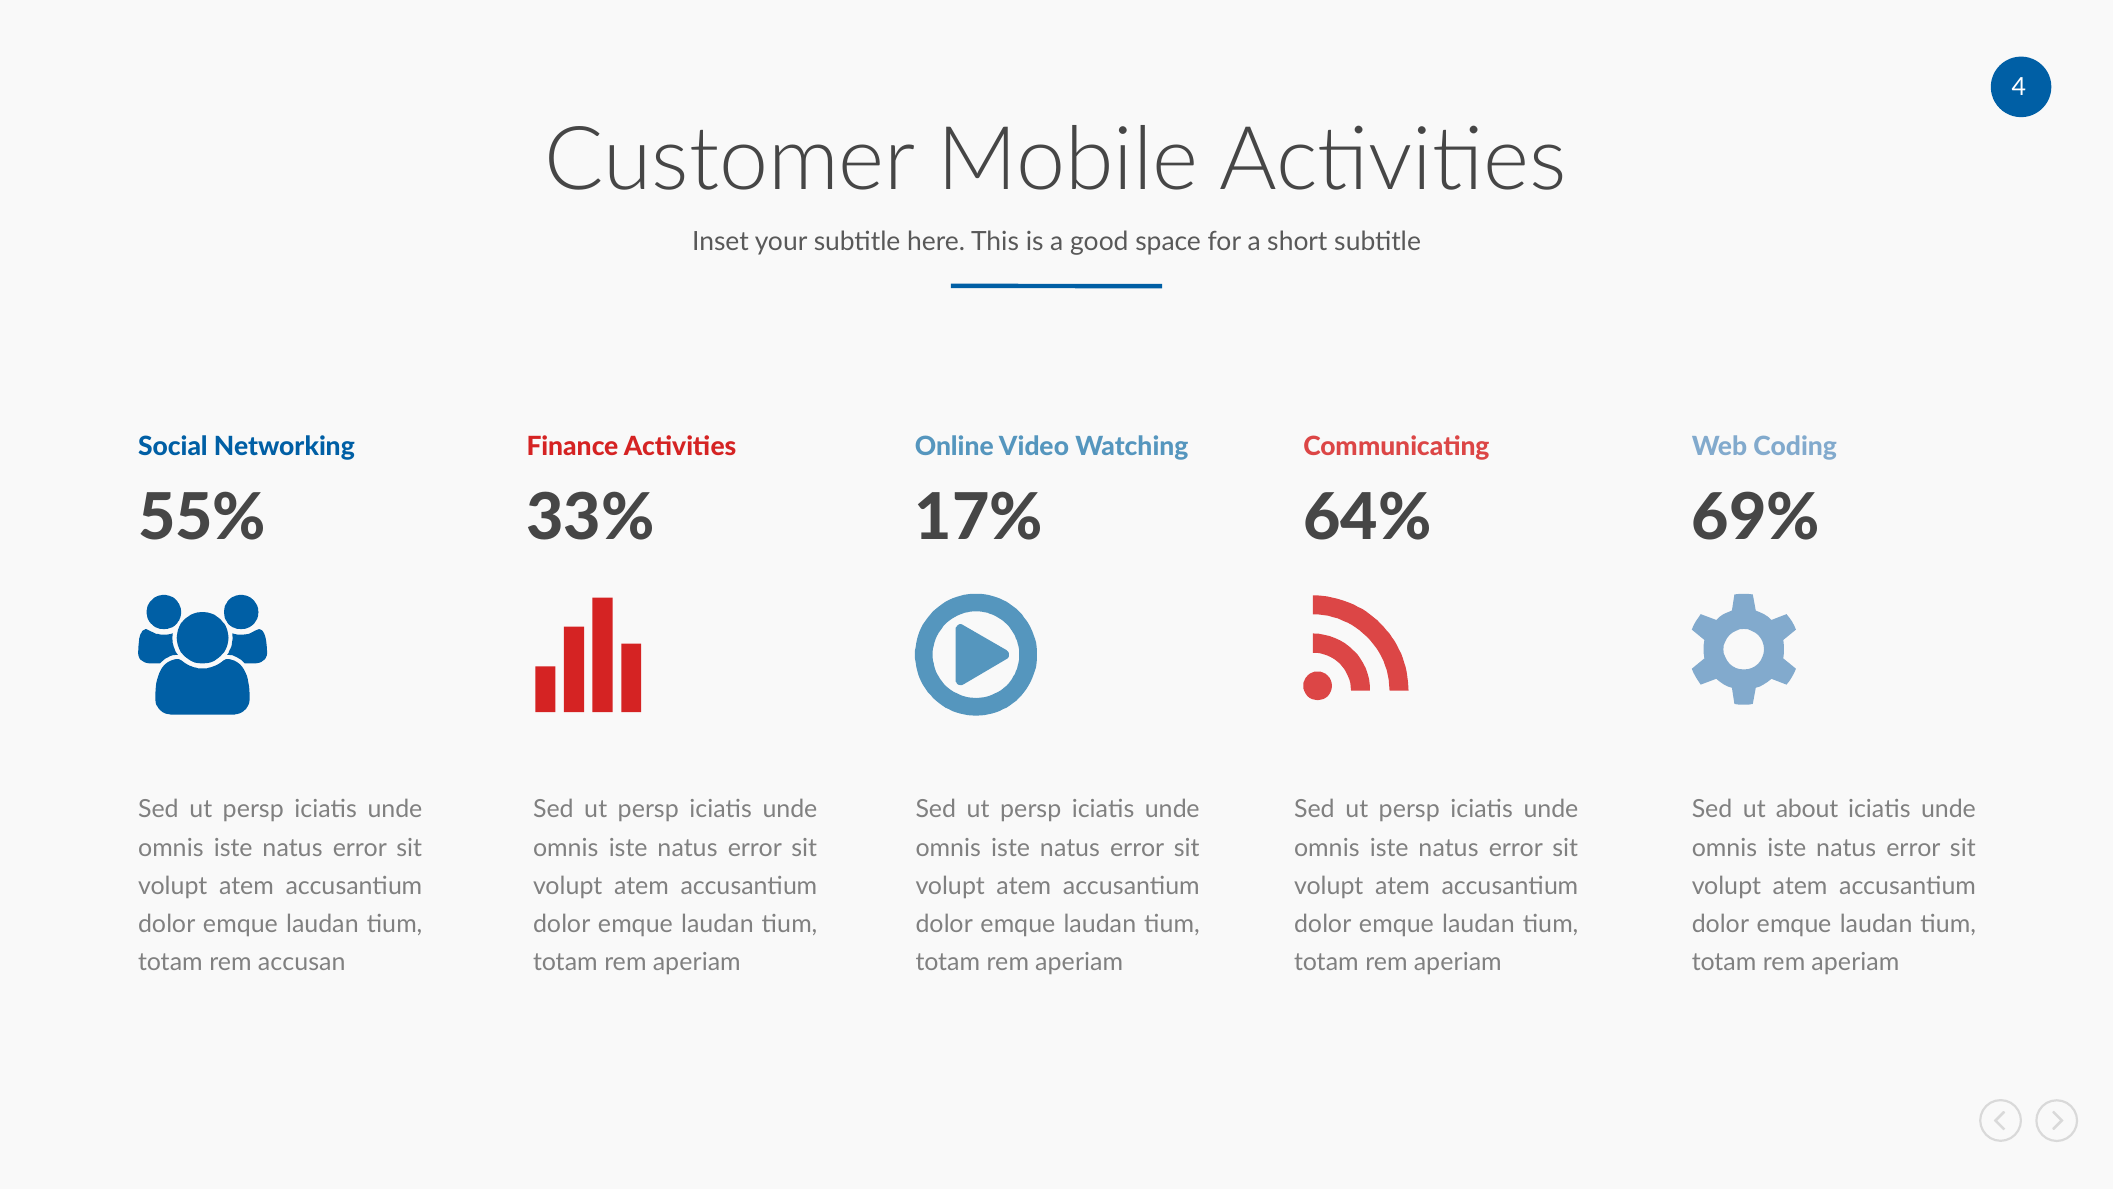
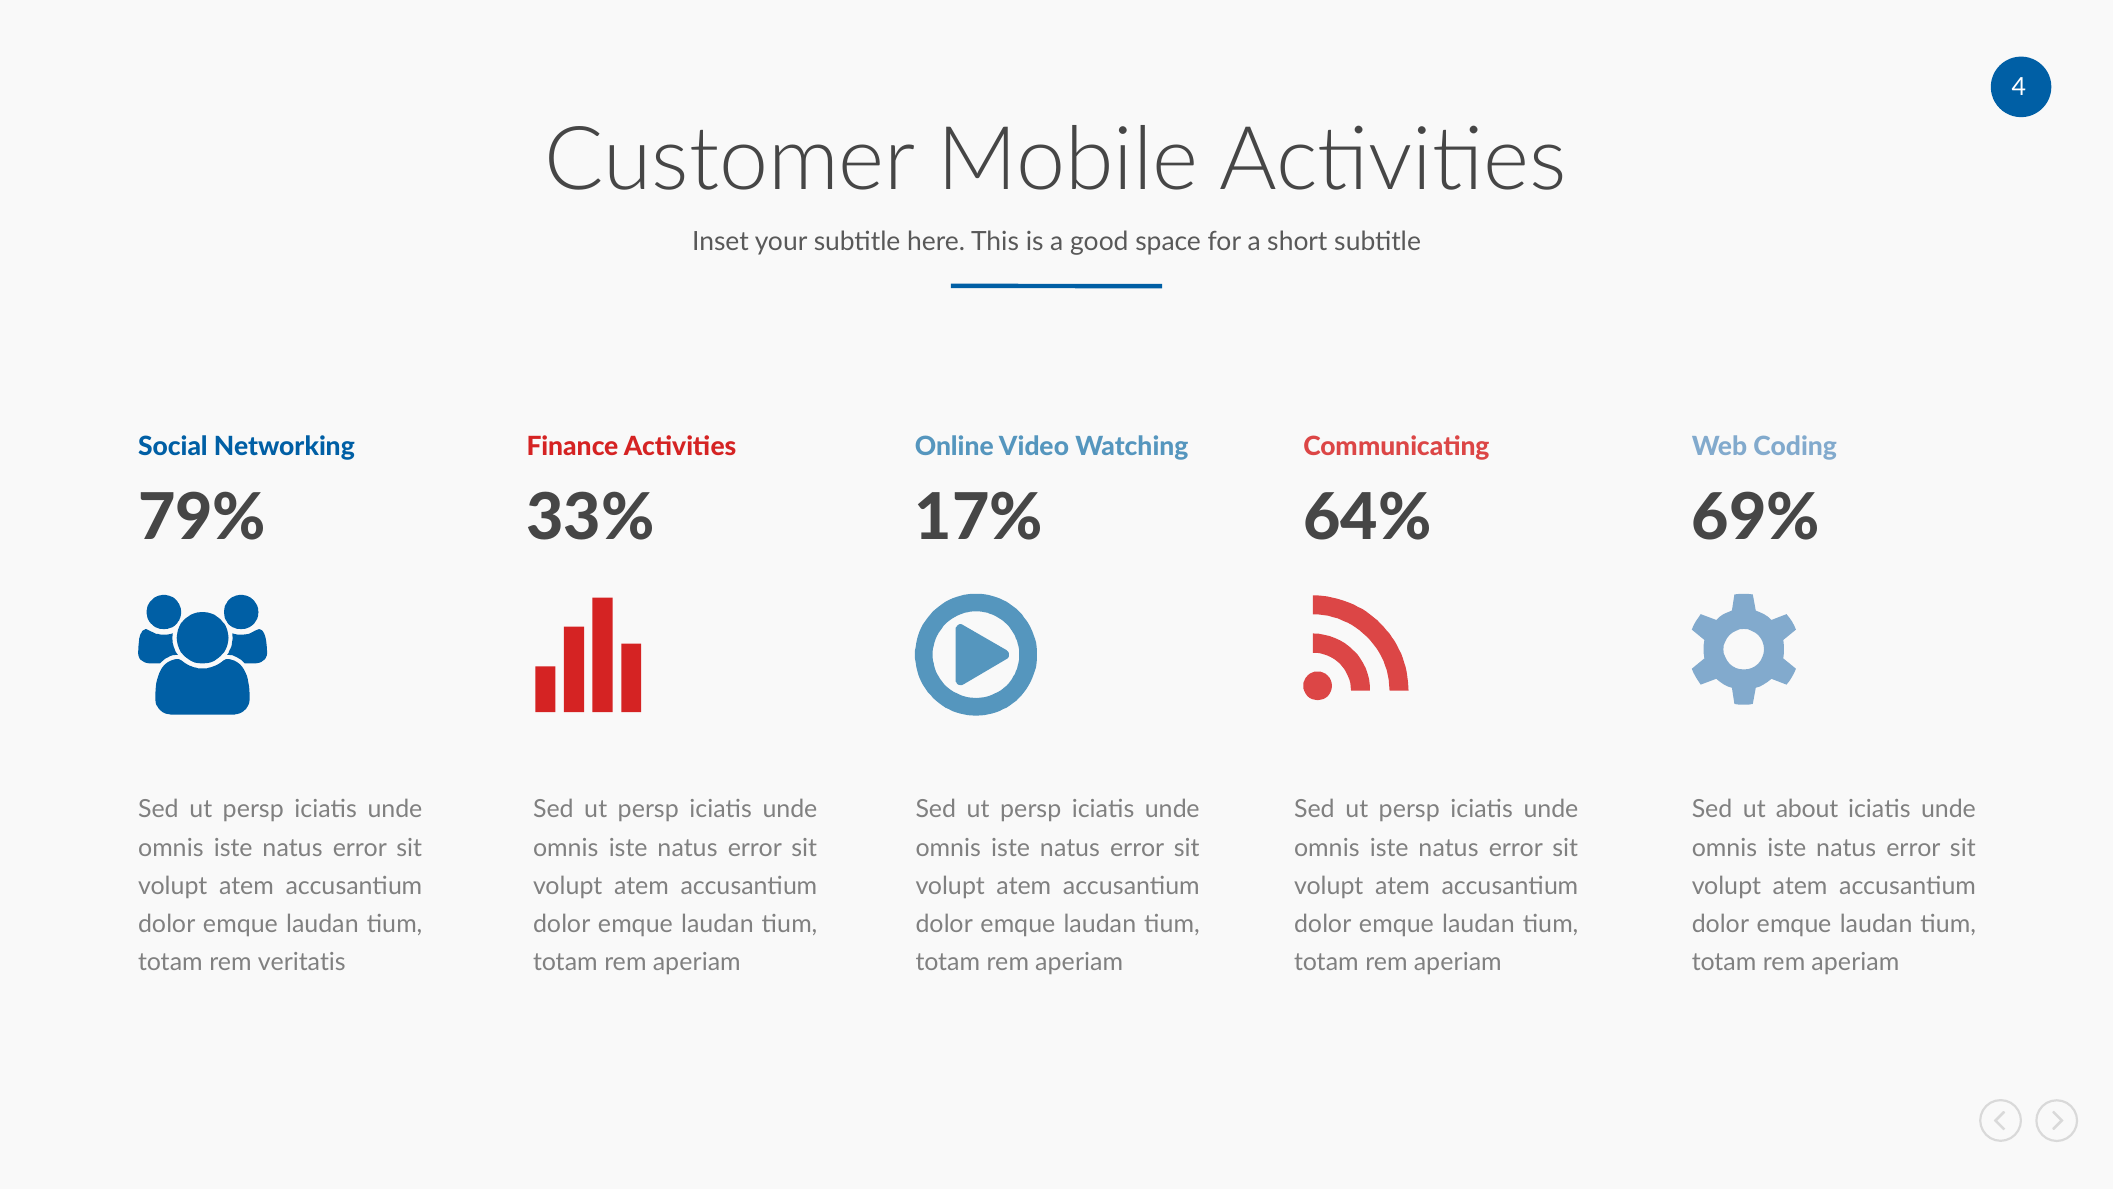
55%: 55% -> 79%
accusan: accusan -> veritatis
